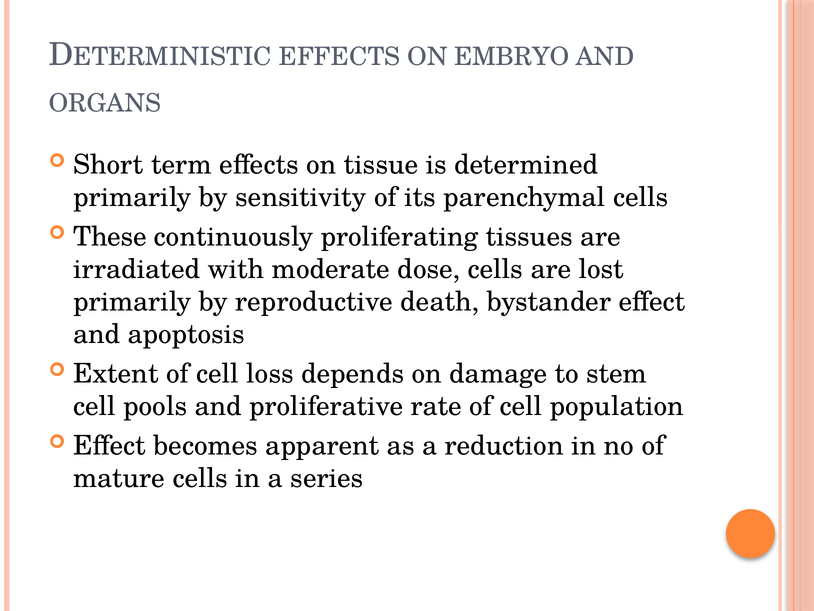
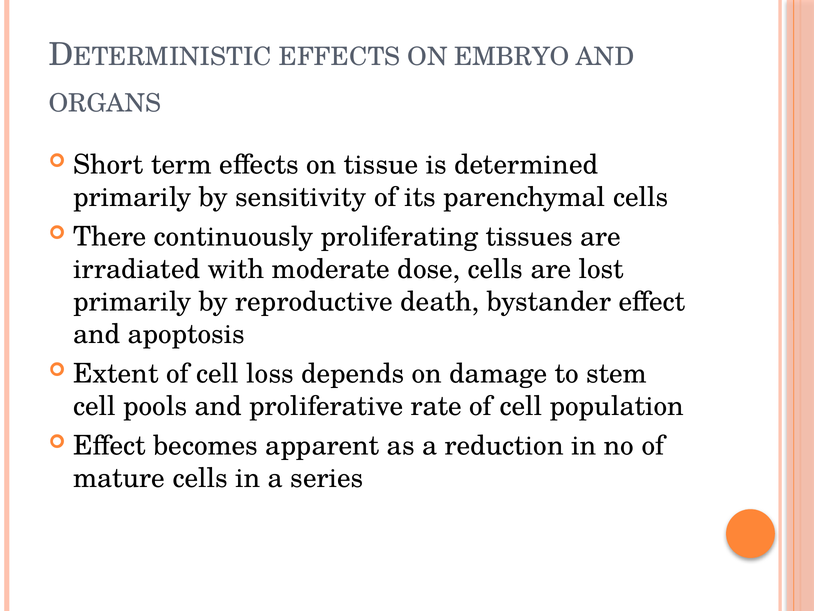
These: These -> There
